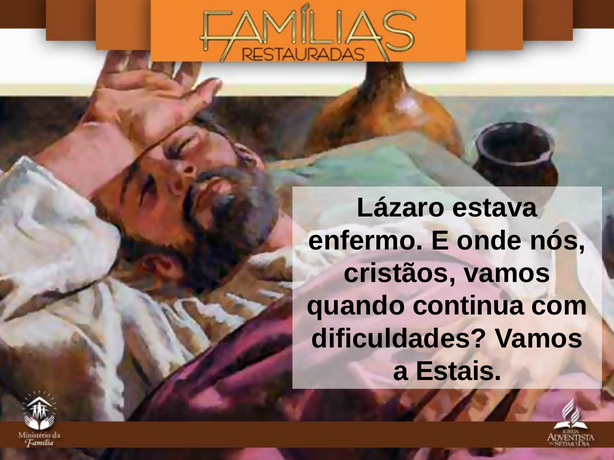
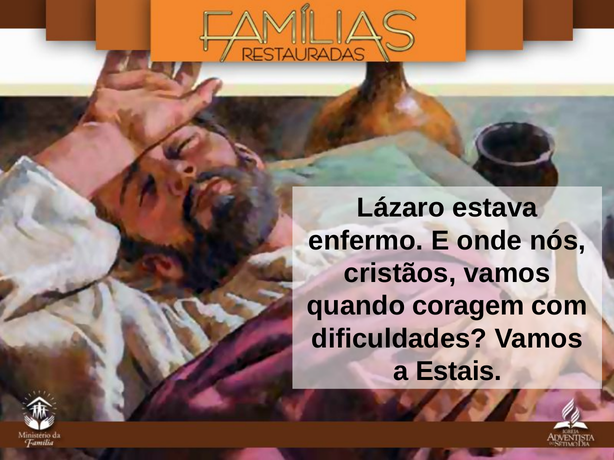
continua: continua -> coragem
